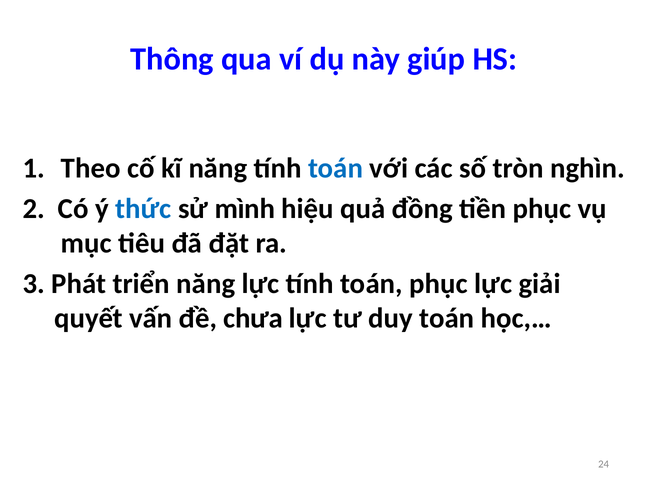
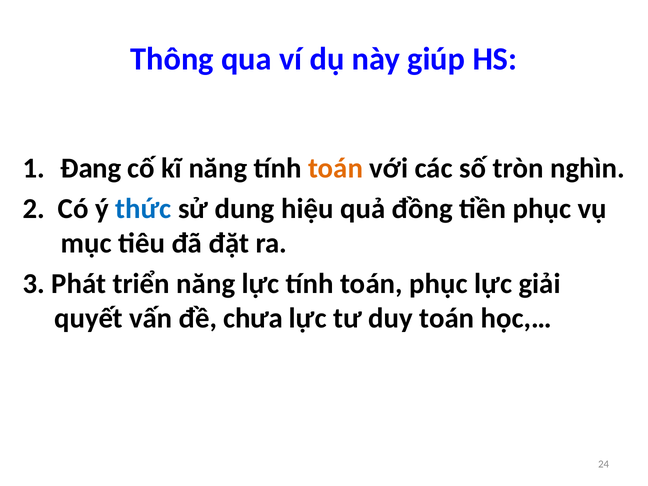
Theo: Theo -> Đang
toán at (335, 168) colour: blue -> orange
mình: mình -> dung
